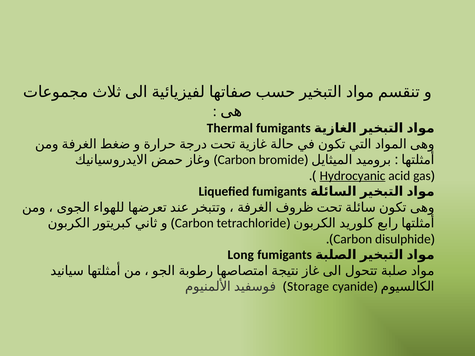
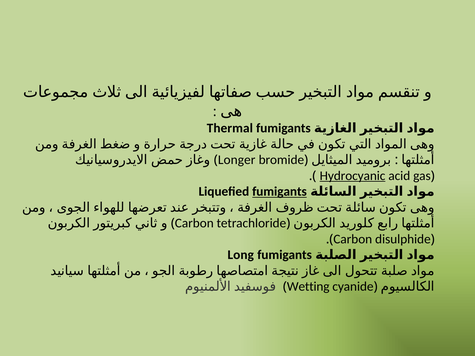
Carbon at (237, 160): Carbon -> Longer
fumigants at (280, 192) underline: none -> present
Storage: Storage -> Wetting
